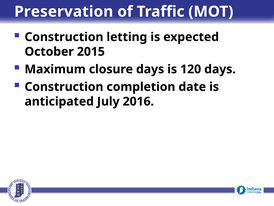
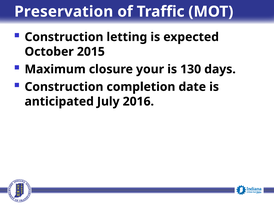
closure days: days -> your
120: 120 -> 130
